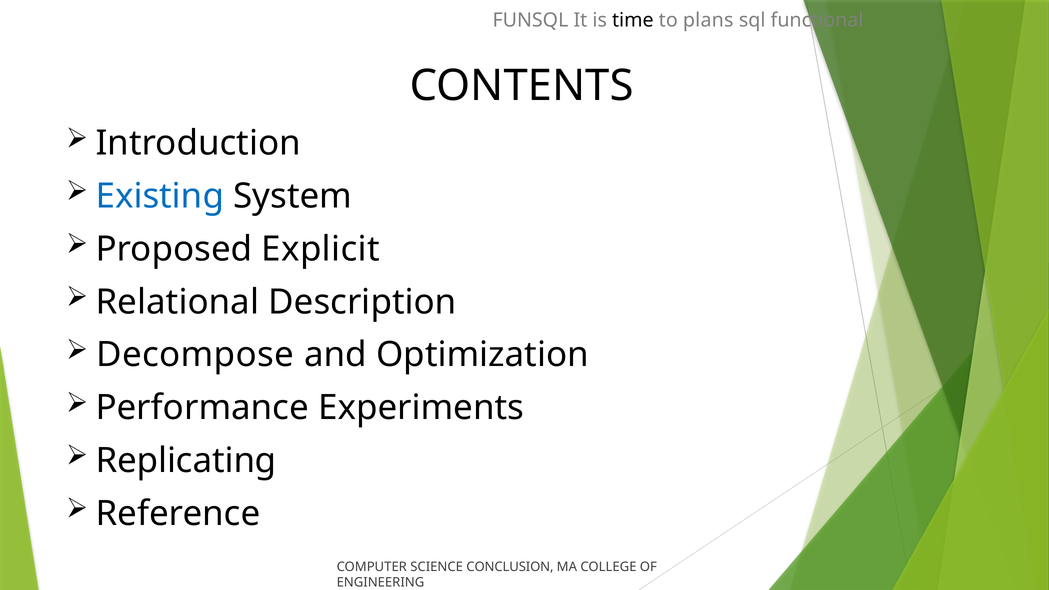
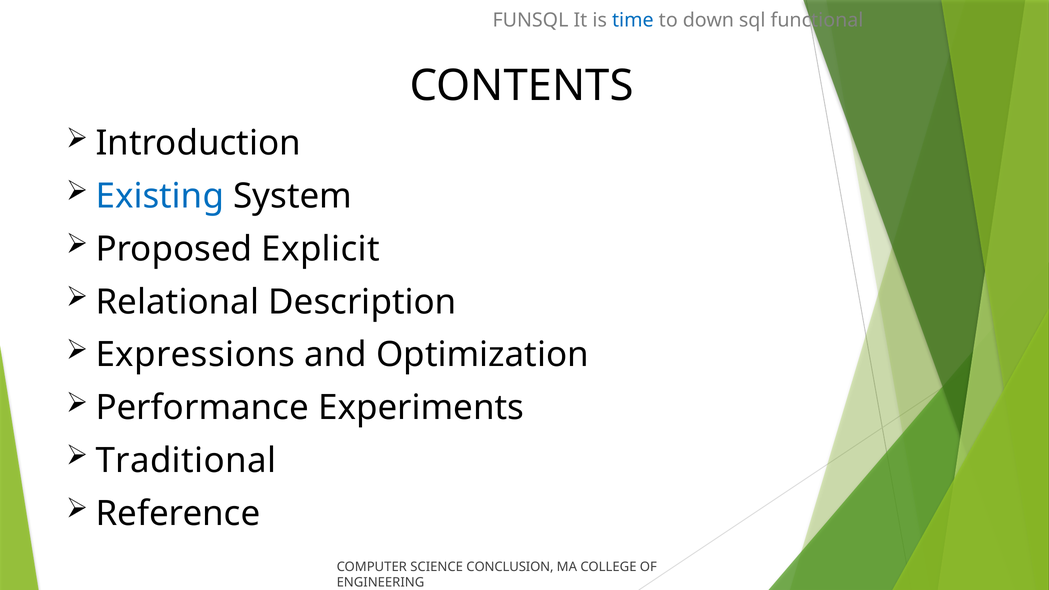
time colour: black -> blue
plans: plans -> down
Decompose: Decompose -> Expressions
Replicating: Replicating -> Traditional
